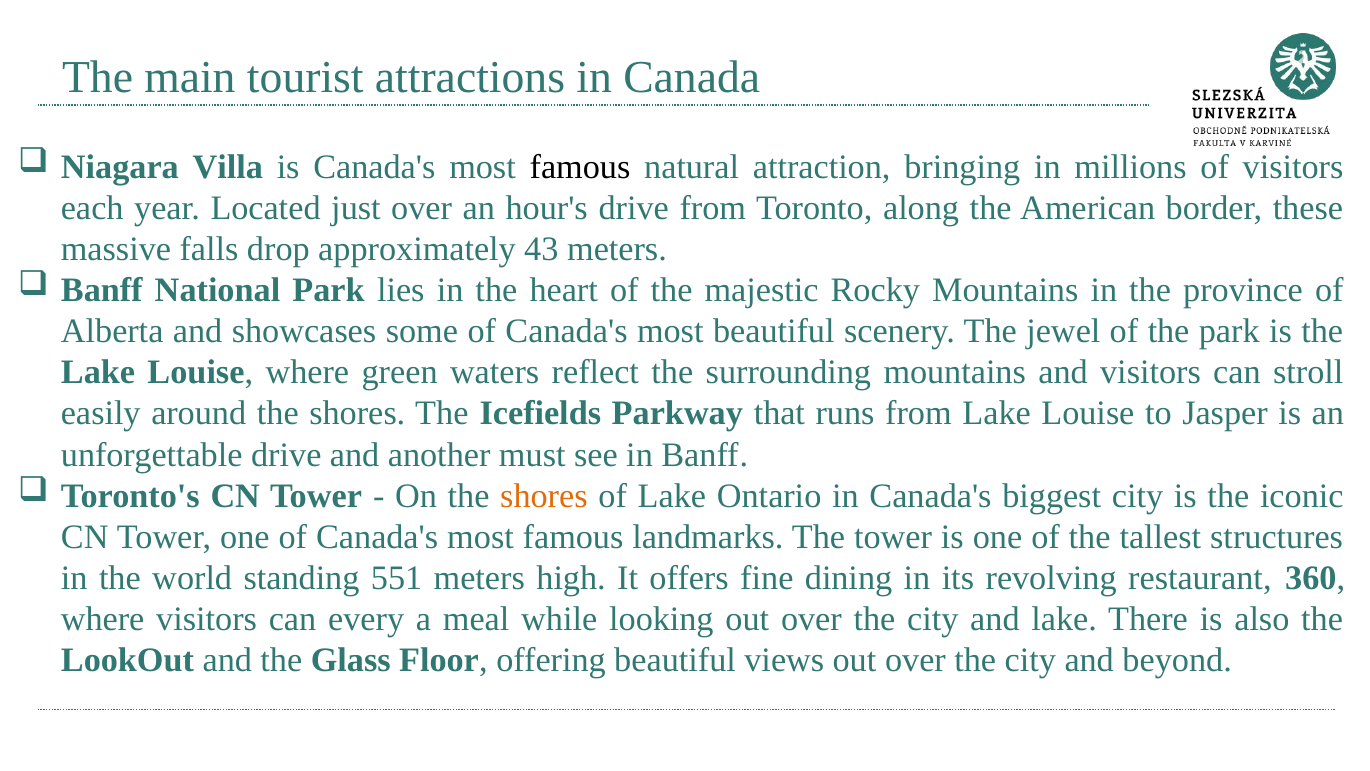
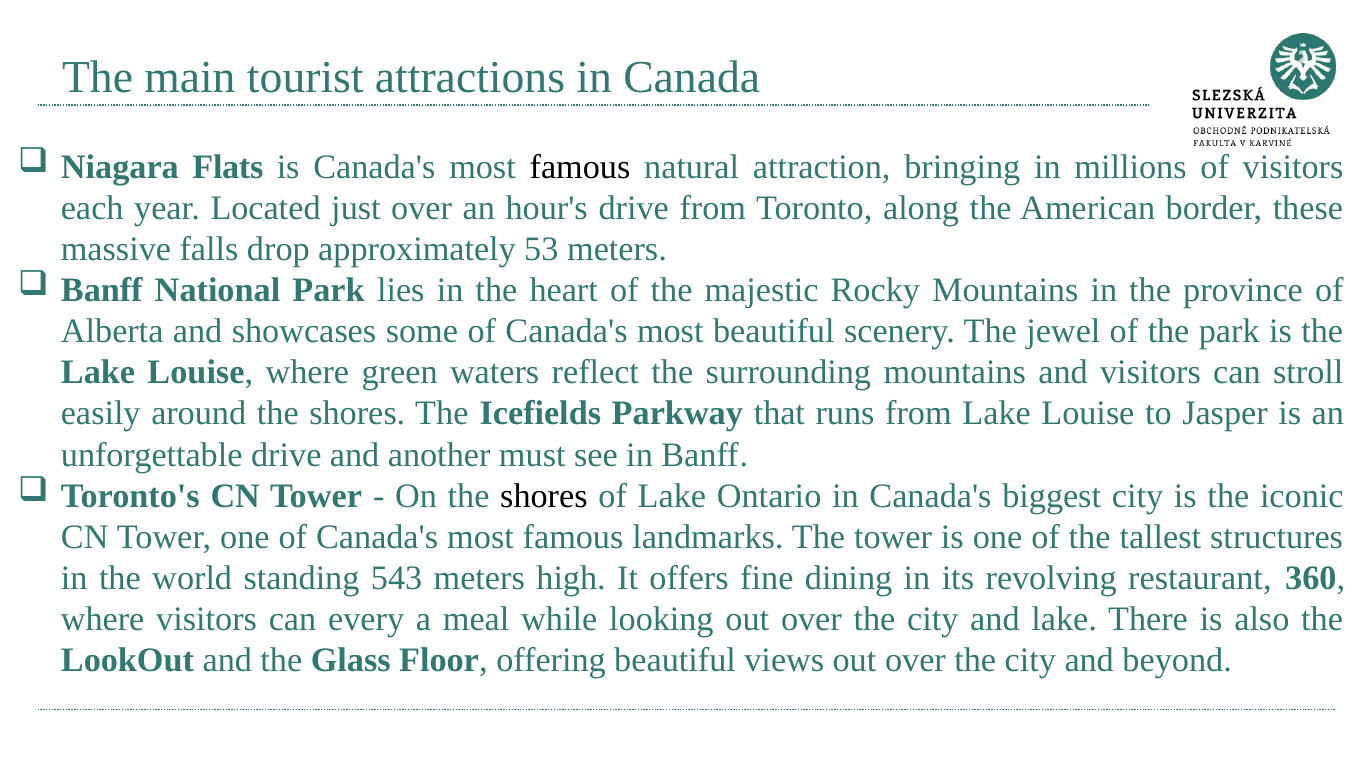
Villa: Villa -> Flats
43: 43 -> 53
shores at (544, 496) colour: orange -> black
551: 551 -> 543
